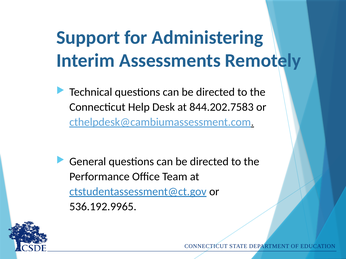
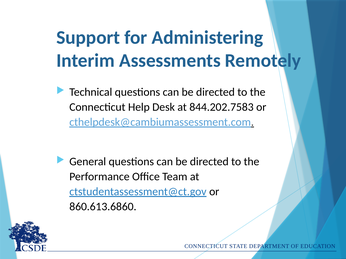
536.192.9965: 536.192.9965 -> 860.613.6860
